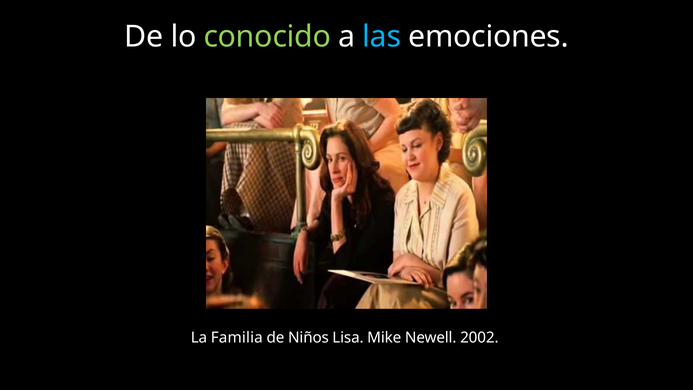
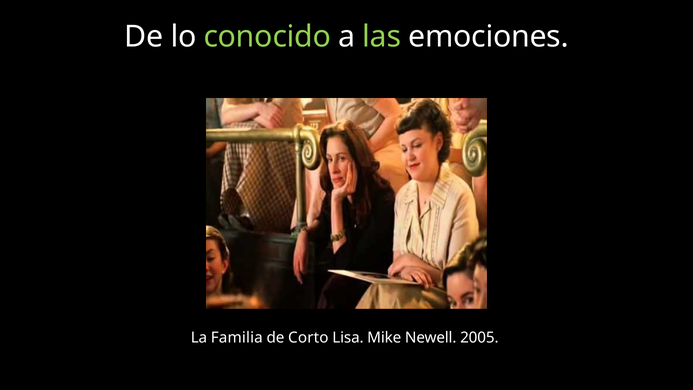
las colour: light blue -> light green
Niños: Niños -> Corto
2002: 2002 -> 2005
